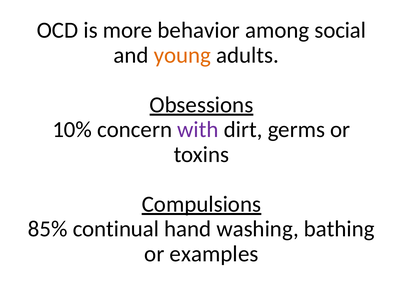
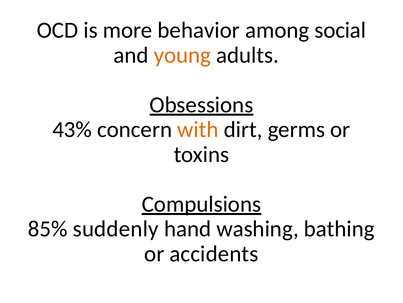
10%: 10% -> 43%
with colour: purple -> orange
continual: continual -> suddenly
examples: examples -> accidents
